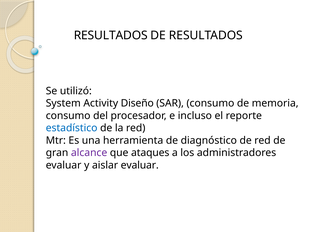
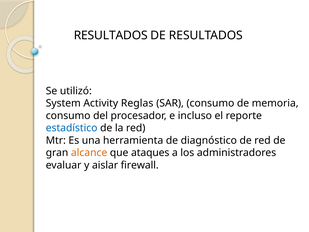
Diseño: Diseño -> Reglas
alcance colour: purple -> orange
aislar evaluar: evaluar -> firewall
